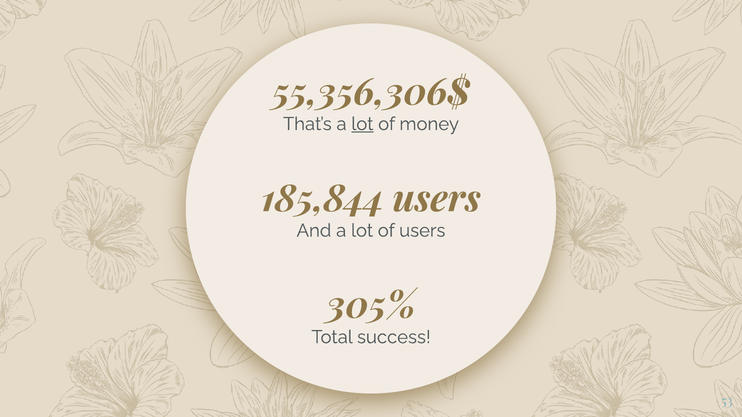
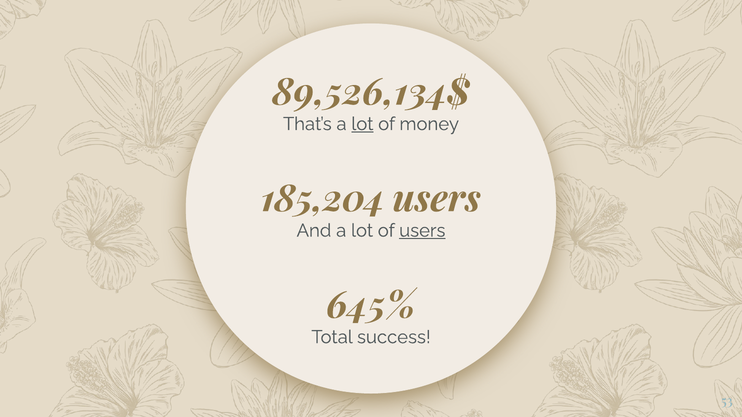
55,356,306$: 55,356,306$ -> 89,526,134$
185,844: 185,844 -> 185,204
users at (422, 231) underline: none -> present
305%: 305% -> 645%
